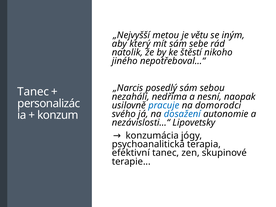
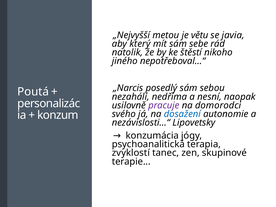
iným: iným -> javia
Tanec at (33, 92): Tanec -> Poutá
pracuje colour: blue -> purple
efektivní: efektivní -> zvyklostí
